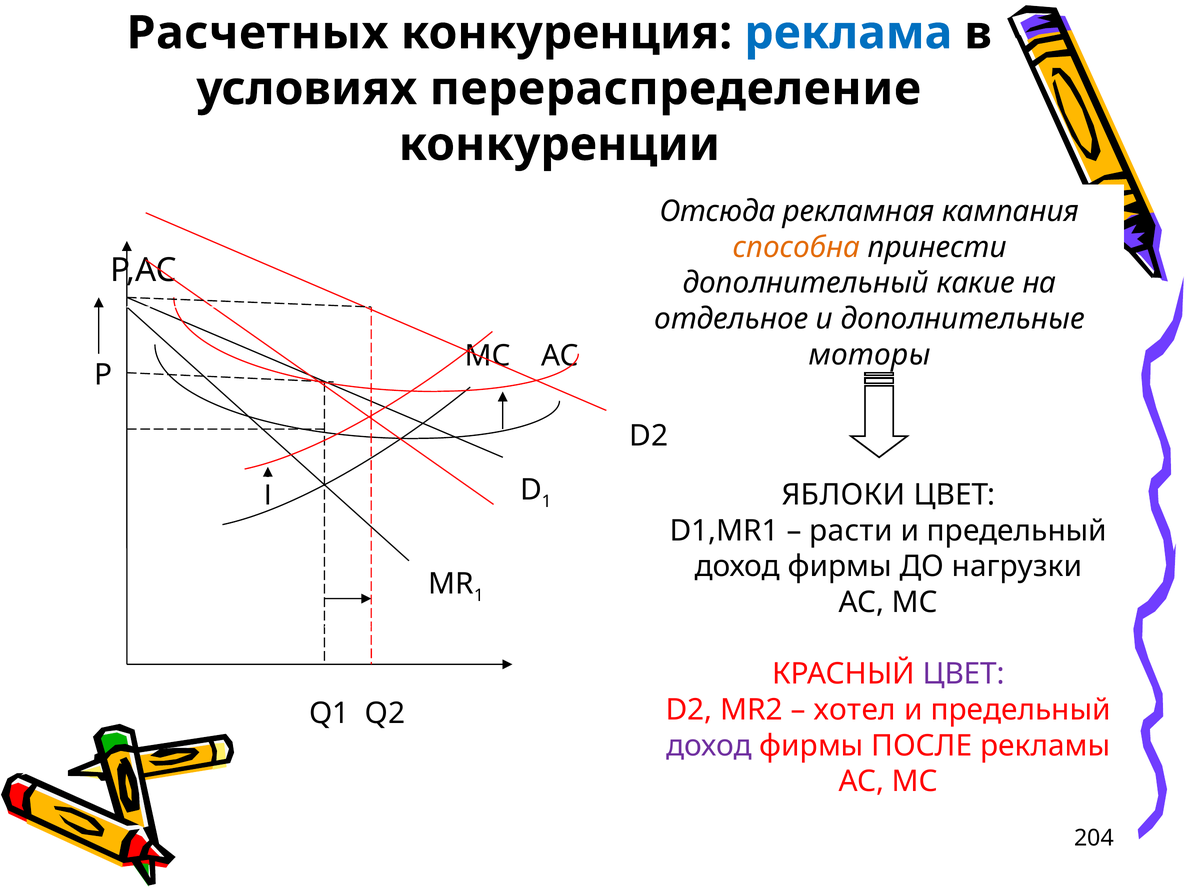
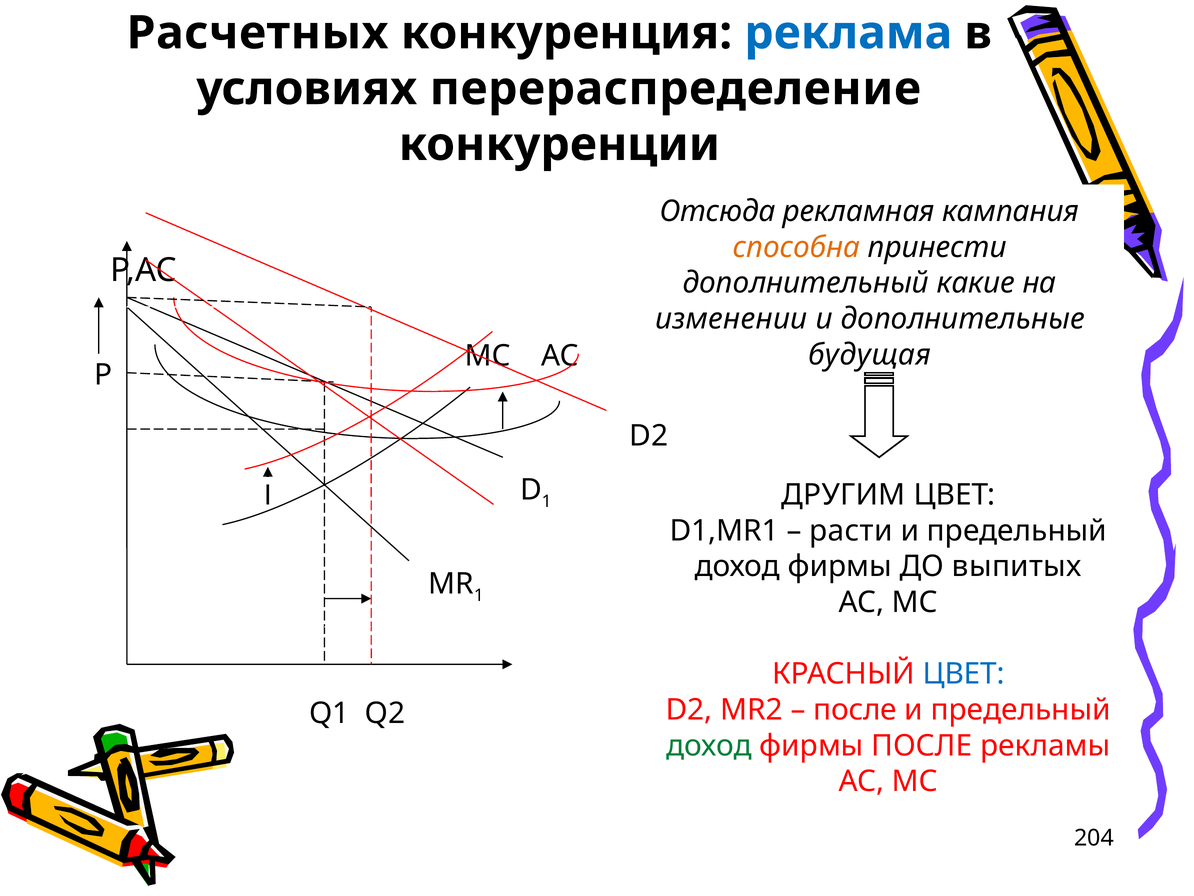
отдельное: отдельное -> изменении
моторы: моторы -> будущая
ЯБЛОКИ: ЯБЛОКИ -> ДРУГИМ
нагрузки: нагрузки -> выпитых
ЦВЕТ at (964, 674) colour: purple -> blue
хотел at (855, 710): хотел -> после
доход at (709, 745) colour: purple -> green
